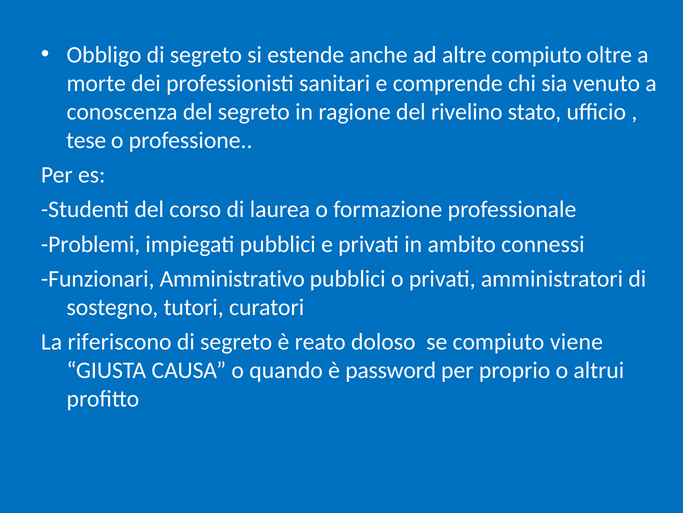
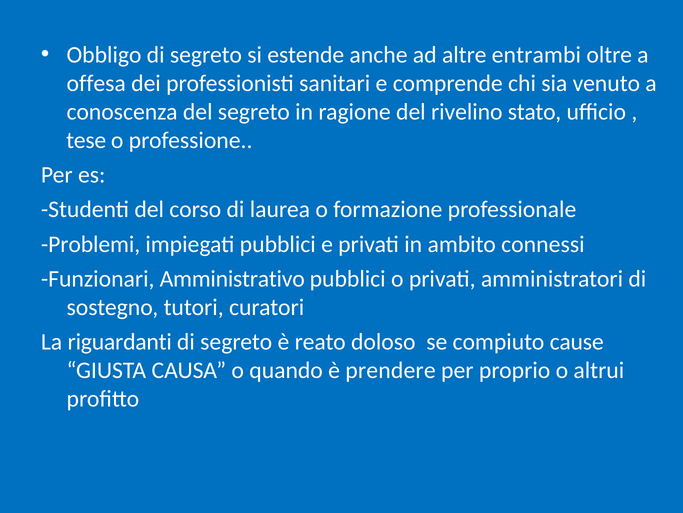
altre compiuto: compiuto -> entrambi
morte: morte -> offesa
riferiscono: riferiscono -> riguardanti
viene: viene -> cause
password: password -> prendere
